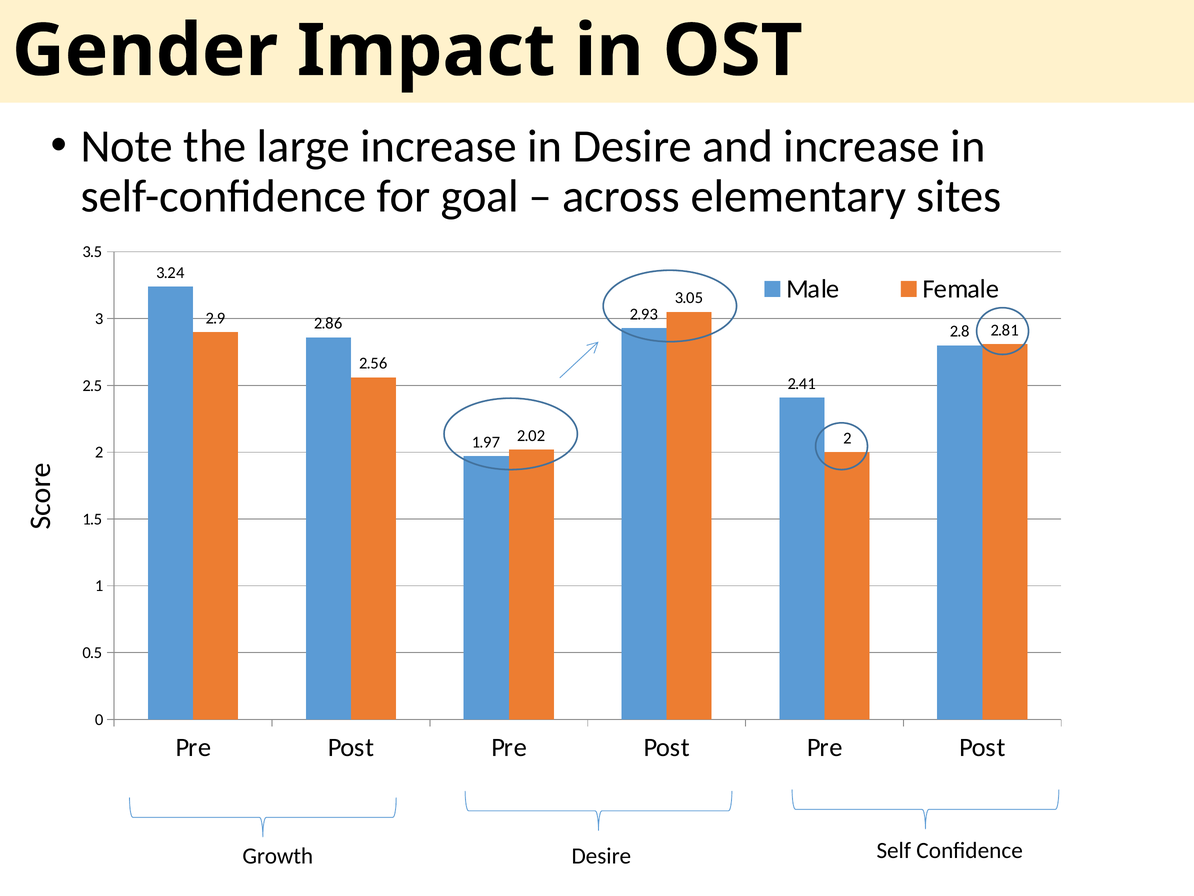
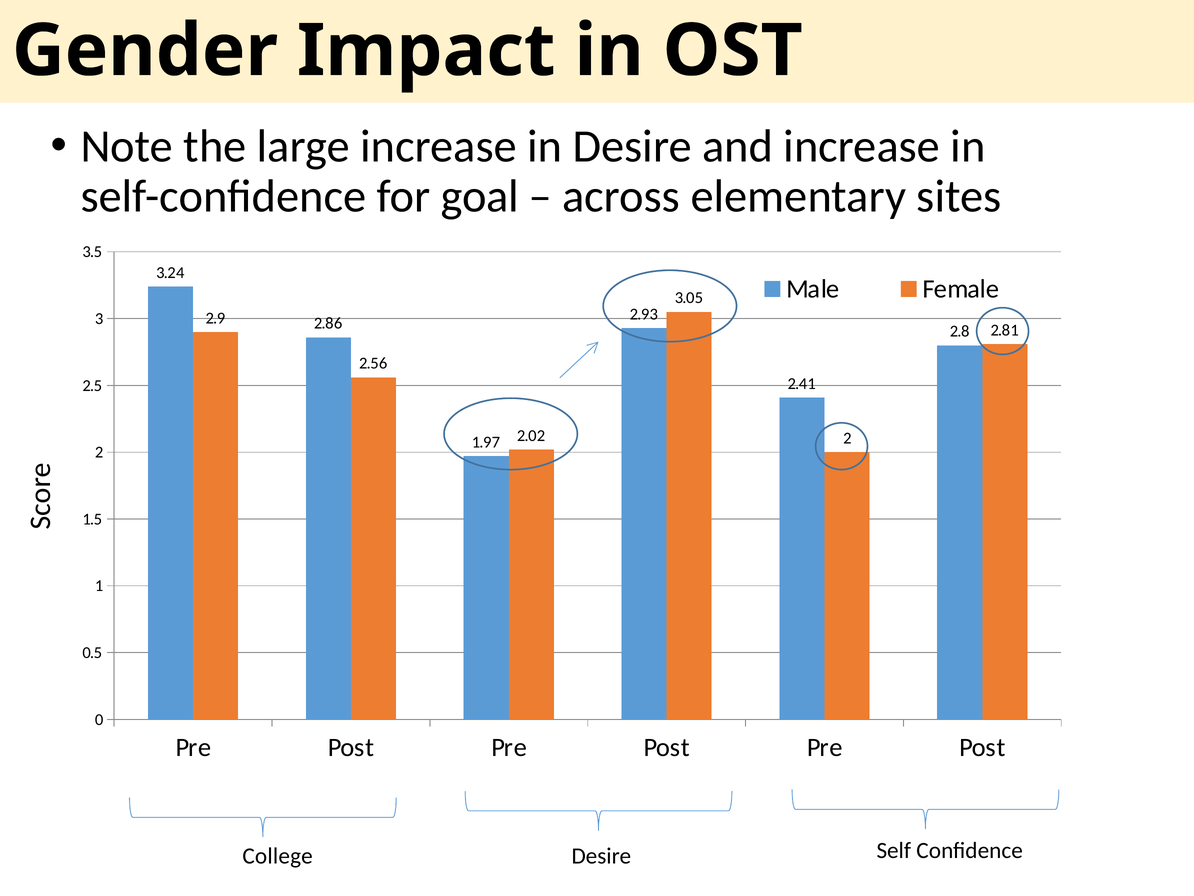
Growth: Growth -> College
